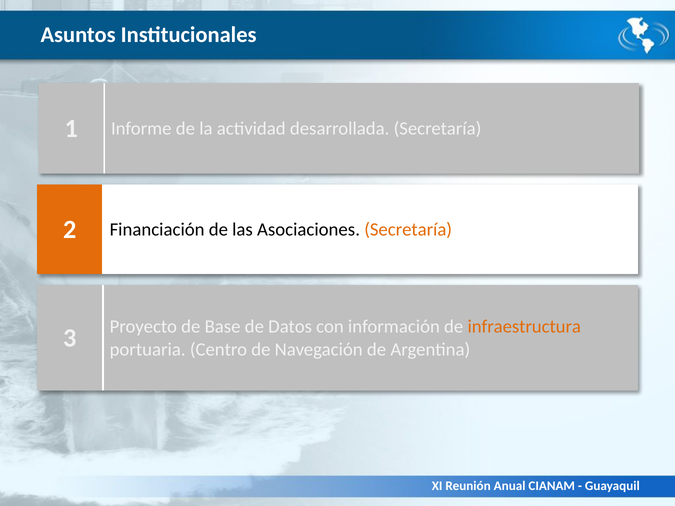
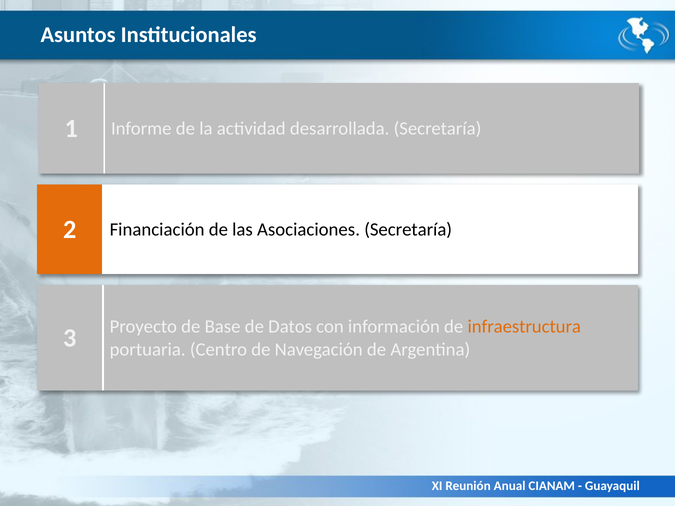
Secretaría at (408, 230) colour: orange -> black
